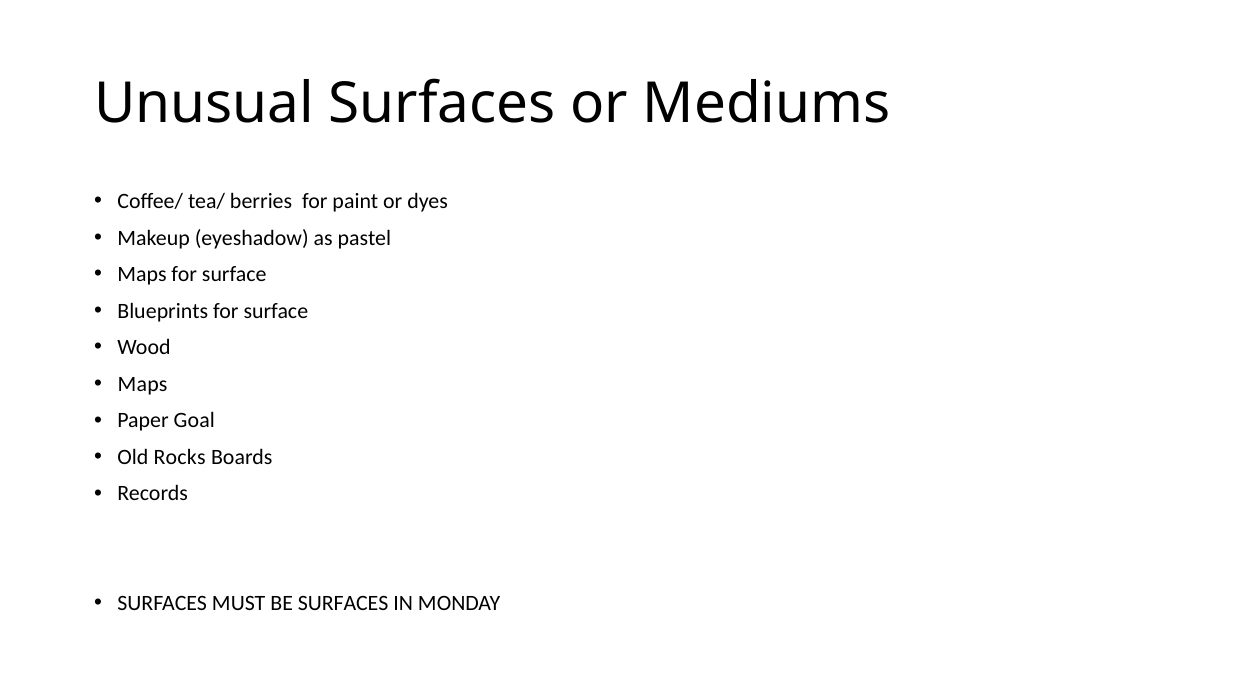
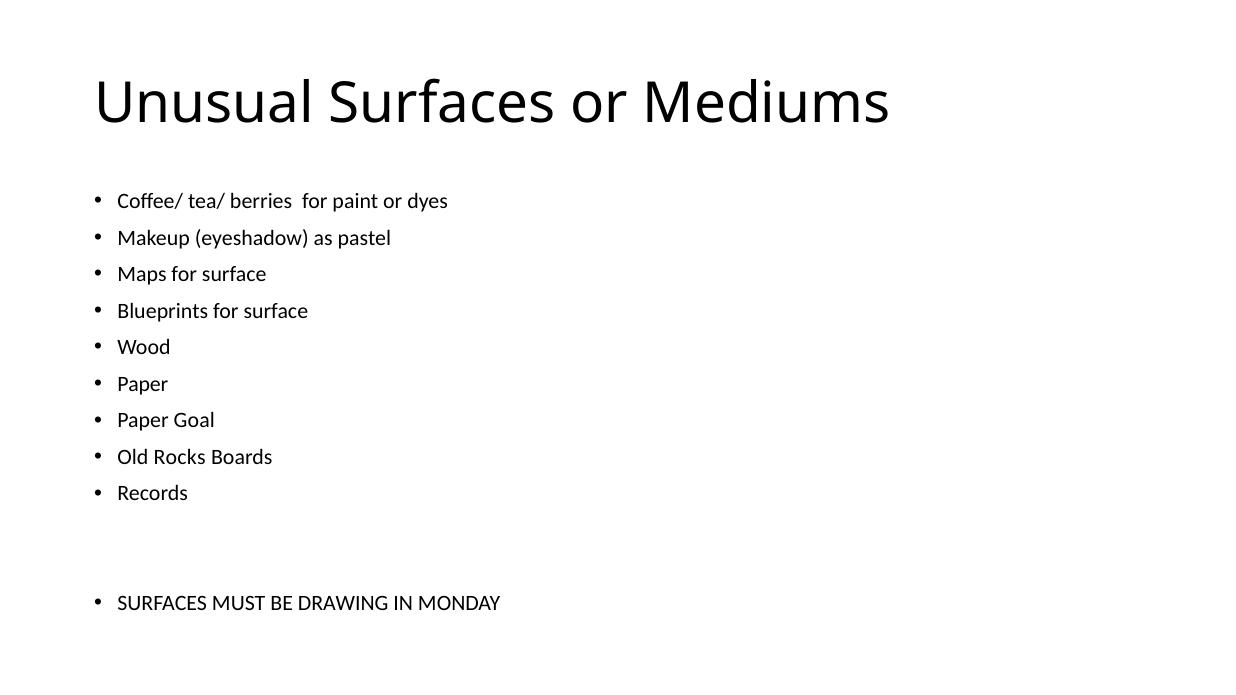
Maps at (143, 384): Maps -> Paper
BE SURFACES: SURFACES -> DRAWING
